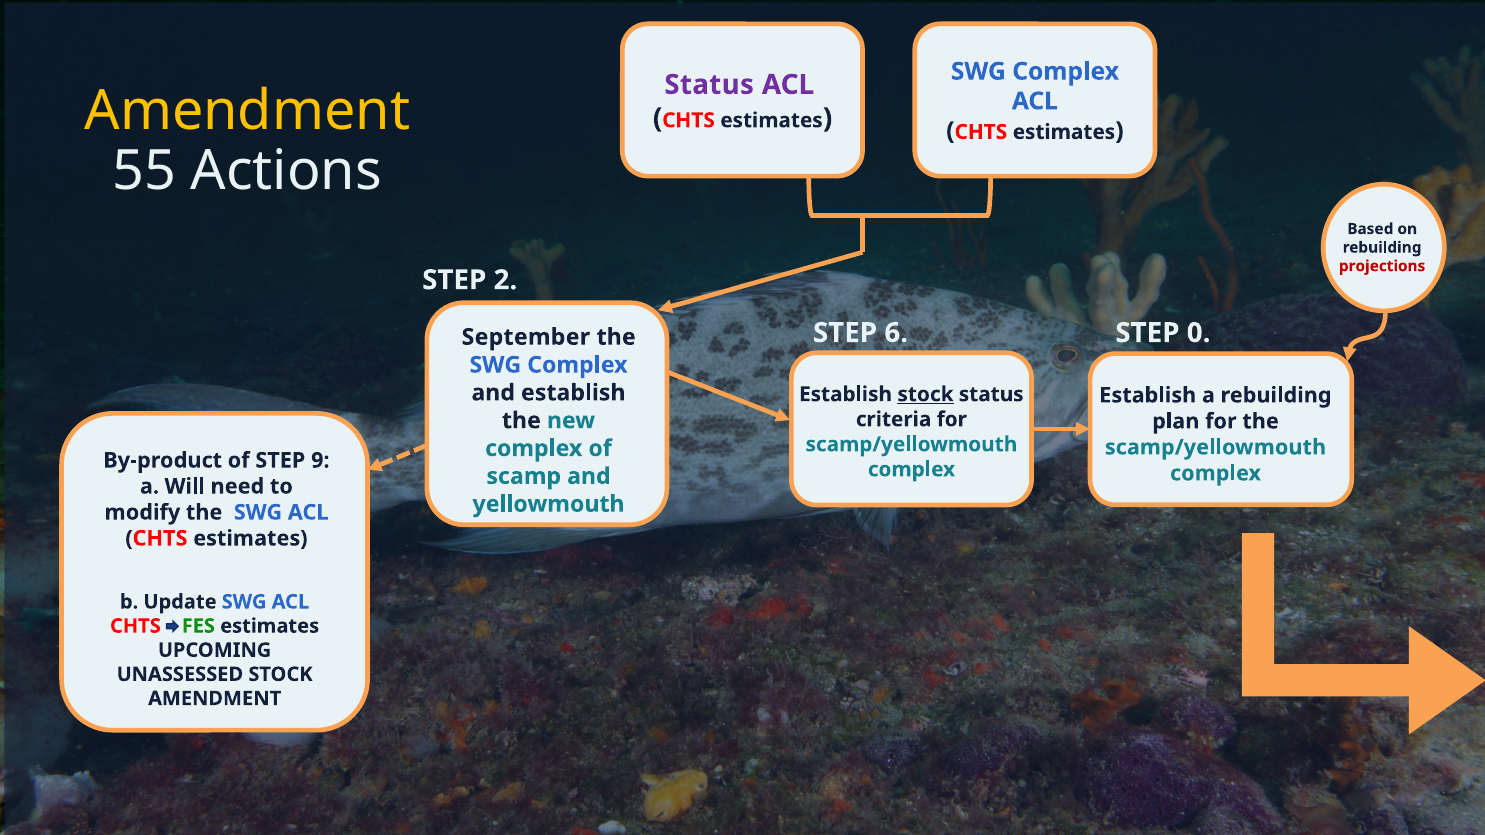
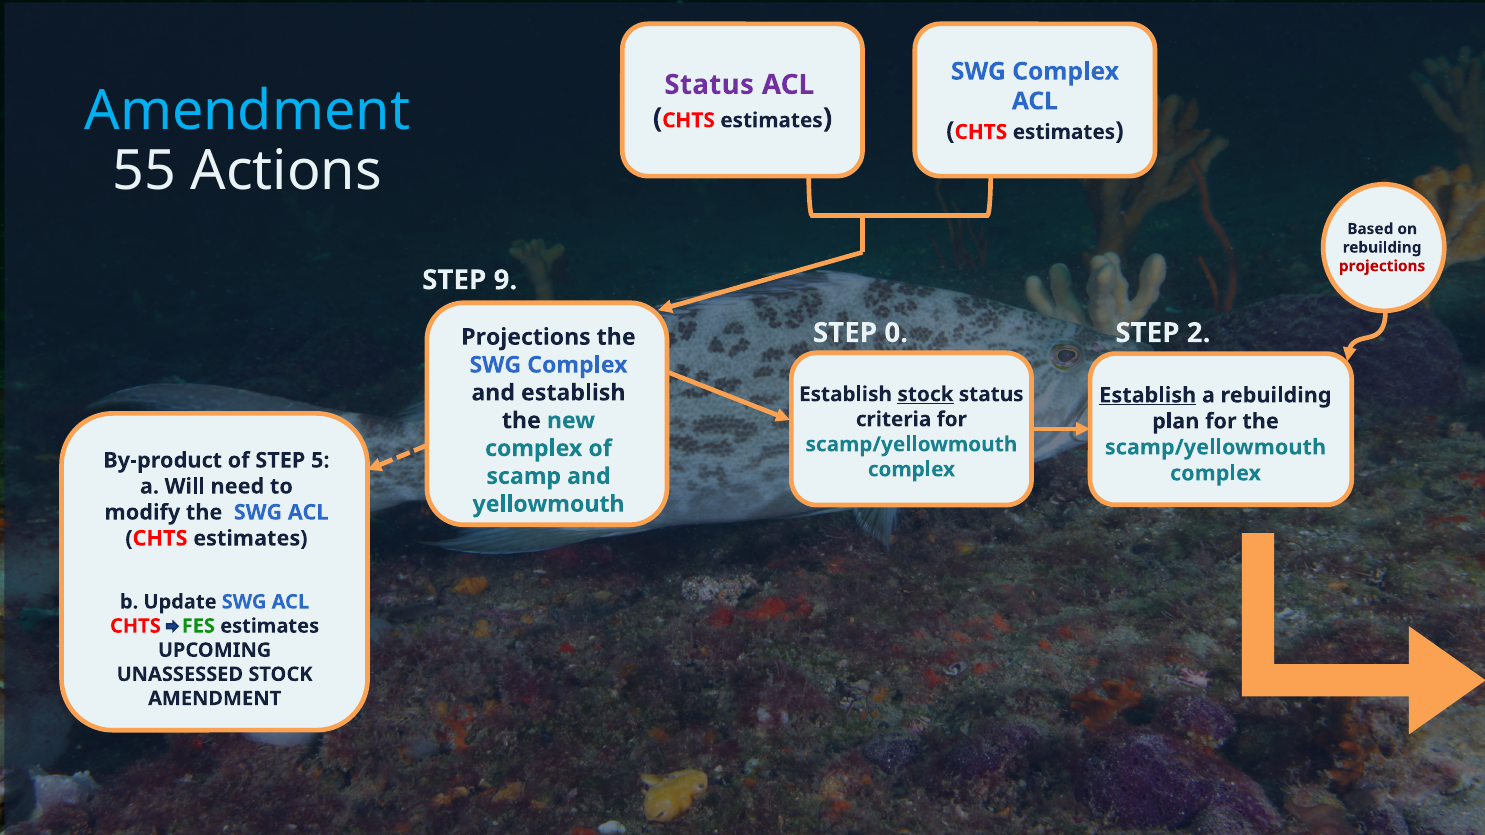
Amendment at (247, 112) colour: yellow -> light blue
2: 2 -> 9
6: 6 -> 0
0: 0 -> 2
September at (526, 337): September -> Projections
Establish at (1148, 395) underline: none -> present
9: 9 -> 5
